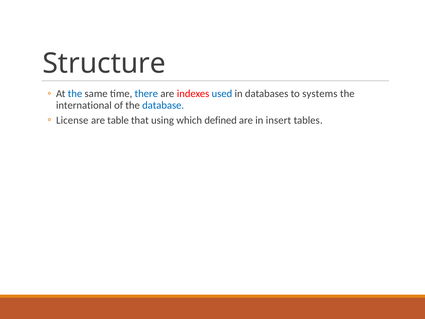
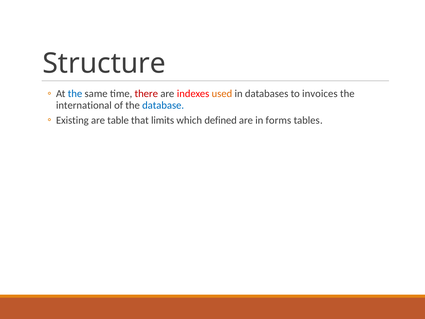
there colour: blue -> red
used colour: blue -> orange
systems: systems -> invoices
License: License -> Existing
using: using -> limits
insert: insert -> forms
